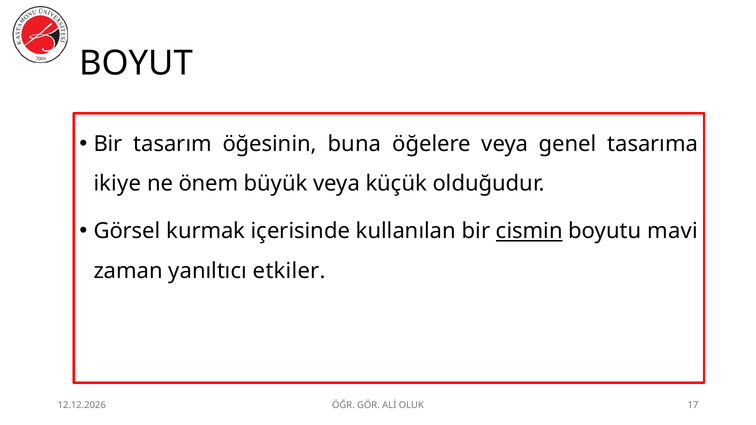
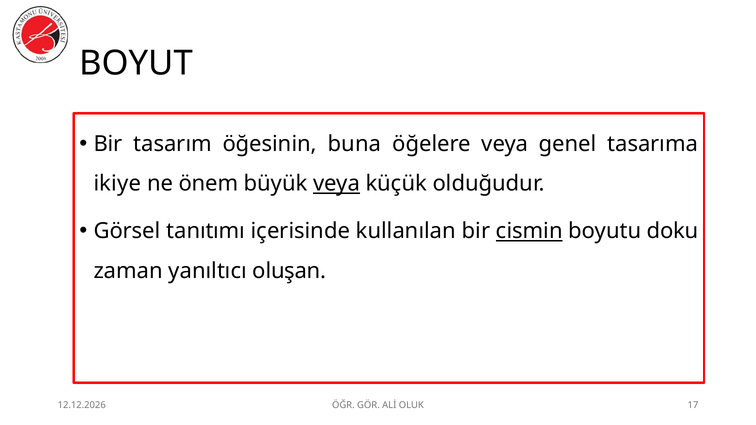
veya at (337, 184) underline: none -> present
kurmak: kurmak -> tanıtımı
mavi: mavi -> doku
etkiler: etkiler -> oluşan
